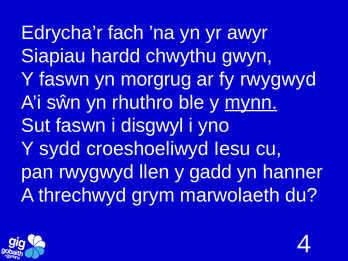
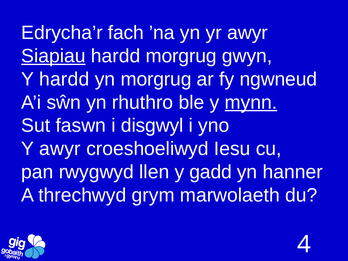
Siapiau underline: none -> present
hardd chwythu: chwythu -> morgrug
Y faswn: faswn -> hardd
fy rwygwyd: rwygwyd -> ngwneud
Y sydd: sydd -> awyr
